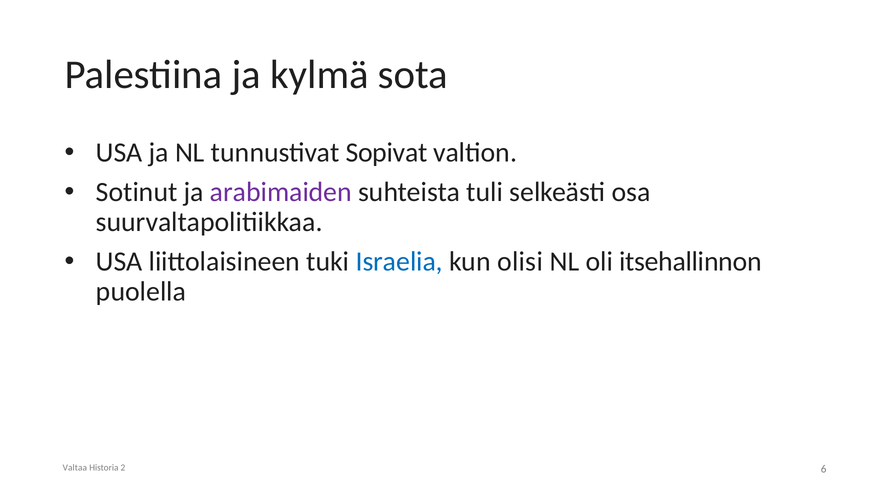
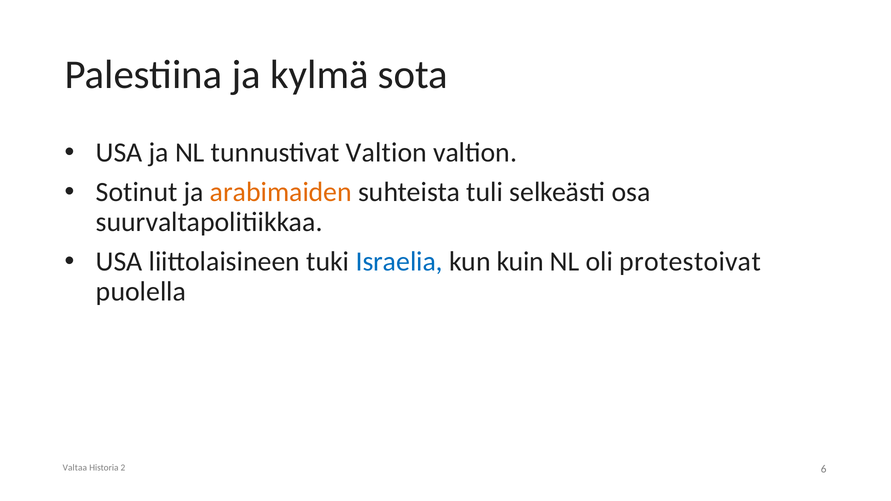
tunnustivat Sopivat: Sopivat -> Valtion
arabimaiden colour: purple -> orange
olisi: olisi -> kuin
itsehallinnon: itsehallinnon -> protestoivat
